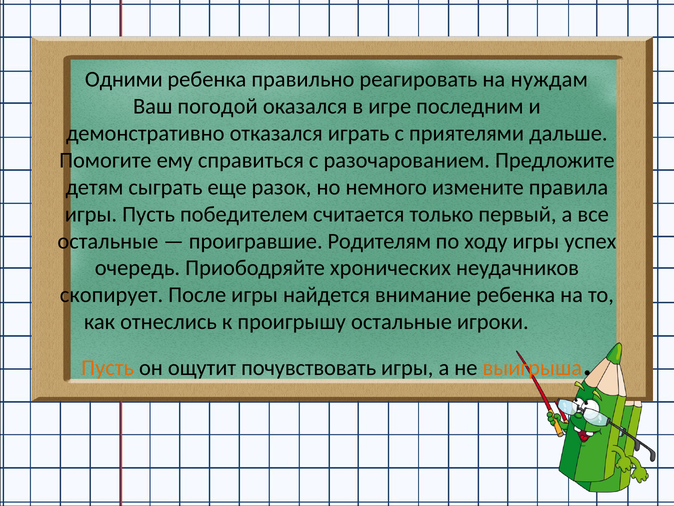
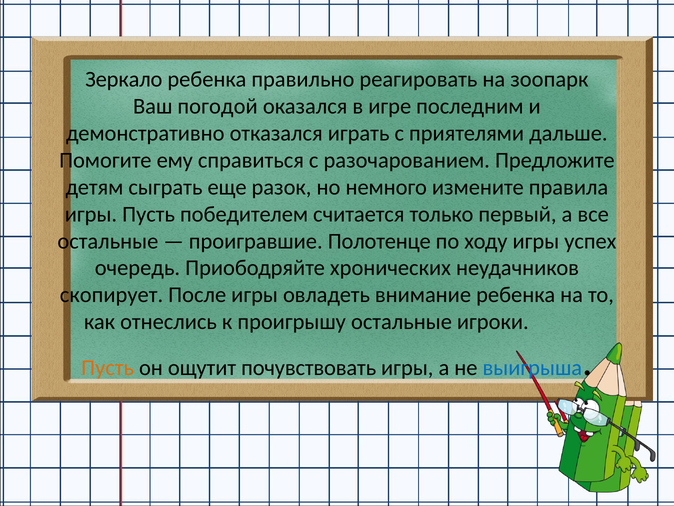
Одними: Одними -> Зеркало
нуждам: нуждам -> зоопарк
Родителям: Родителям -> Полотенце
найдется: найдется -> овладеть
выигрыша colour: orange -> blue
